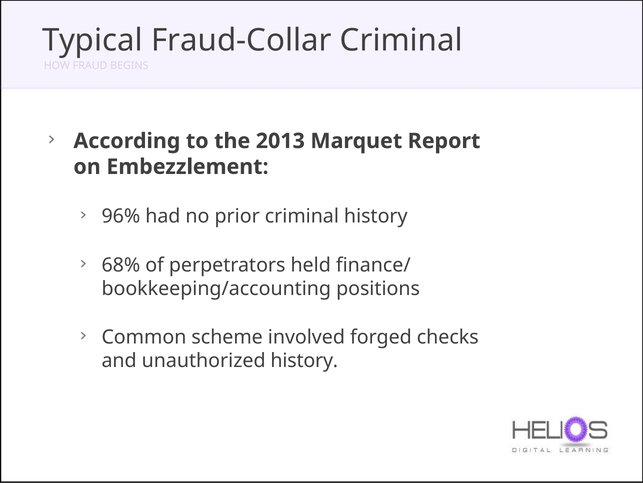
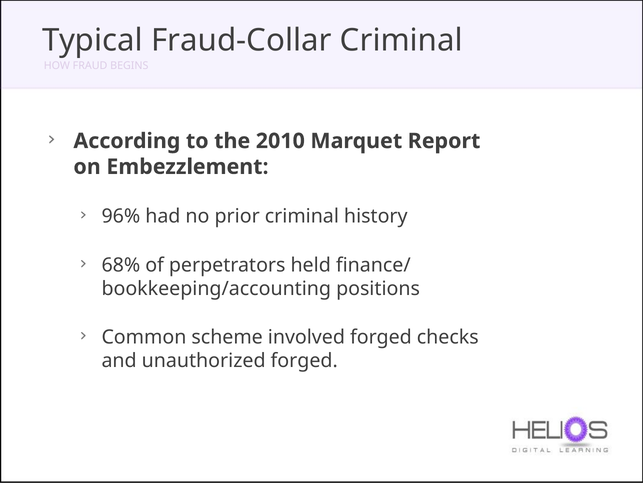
2013: 2013 -> 2010
unauthorized history: history -> forged
